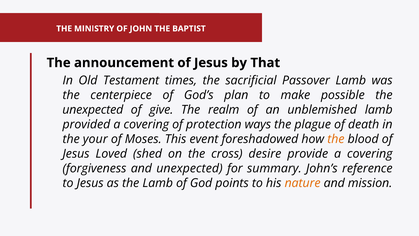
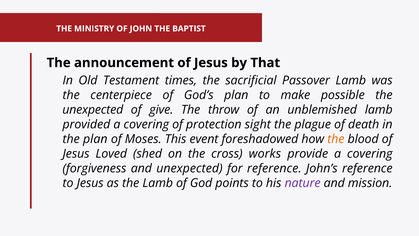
realm: realm -> throw
ways: ways -> sight
the your: your -> plan
desire: desire -> works
for summary: summary -> reference
nature colour: orange -> purple
